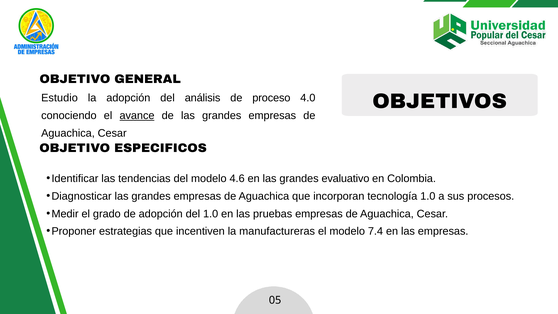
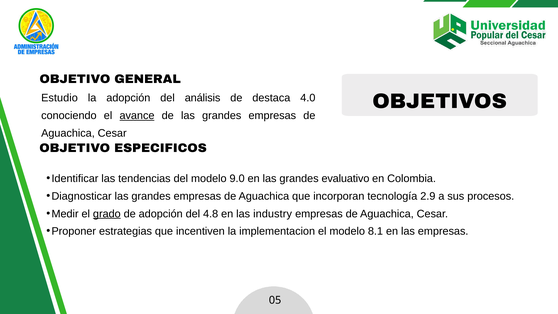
proceso: proceso -> destaca
4.6: 4.6 -> 9.0
tecnología 1.0: 1.0 -> 2.9
grado underline: none -> present
del 1.0: 1.0 -> 4.8
pruebas: pruebas -> industry
manufactureras: manufactureras -> implementacion
7.4: 7.4 -> 8.1
